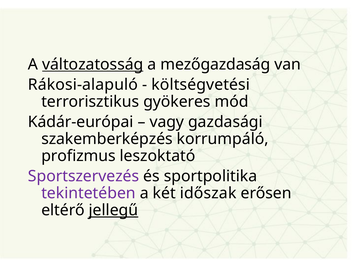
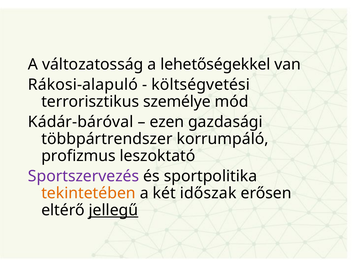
változatosság underline: present -> none
mezőgazdaság: mezőgazdaság -> lehetőségekkel
gyökeres: gyökeres -> személye
Kádár-európai: Kádár-európai -> Kádár-báróval
vagy: vagy -> ezen
szakemberképzés: szakemberképzés -> többpártrendszer
tekintetében colour: purple -> orange
